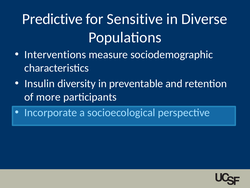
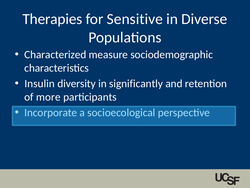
Predictive: Predictive -> Therapies
Interventions: Interventions -> Characterized
preventable: preventable -> significantly
